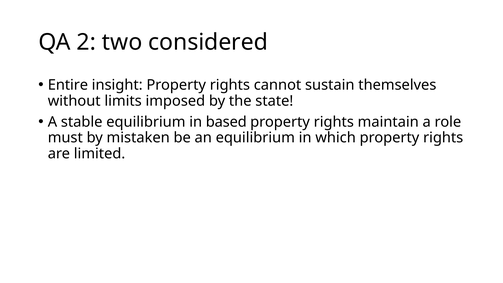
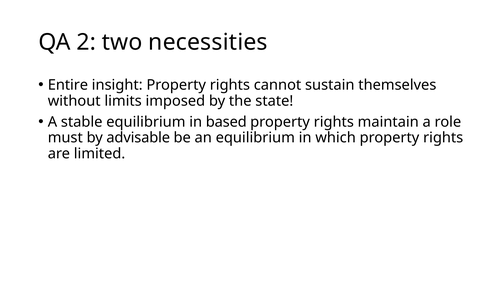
considered: considered -> necessities
mistaken: mistaken -> advisable
